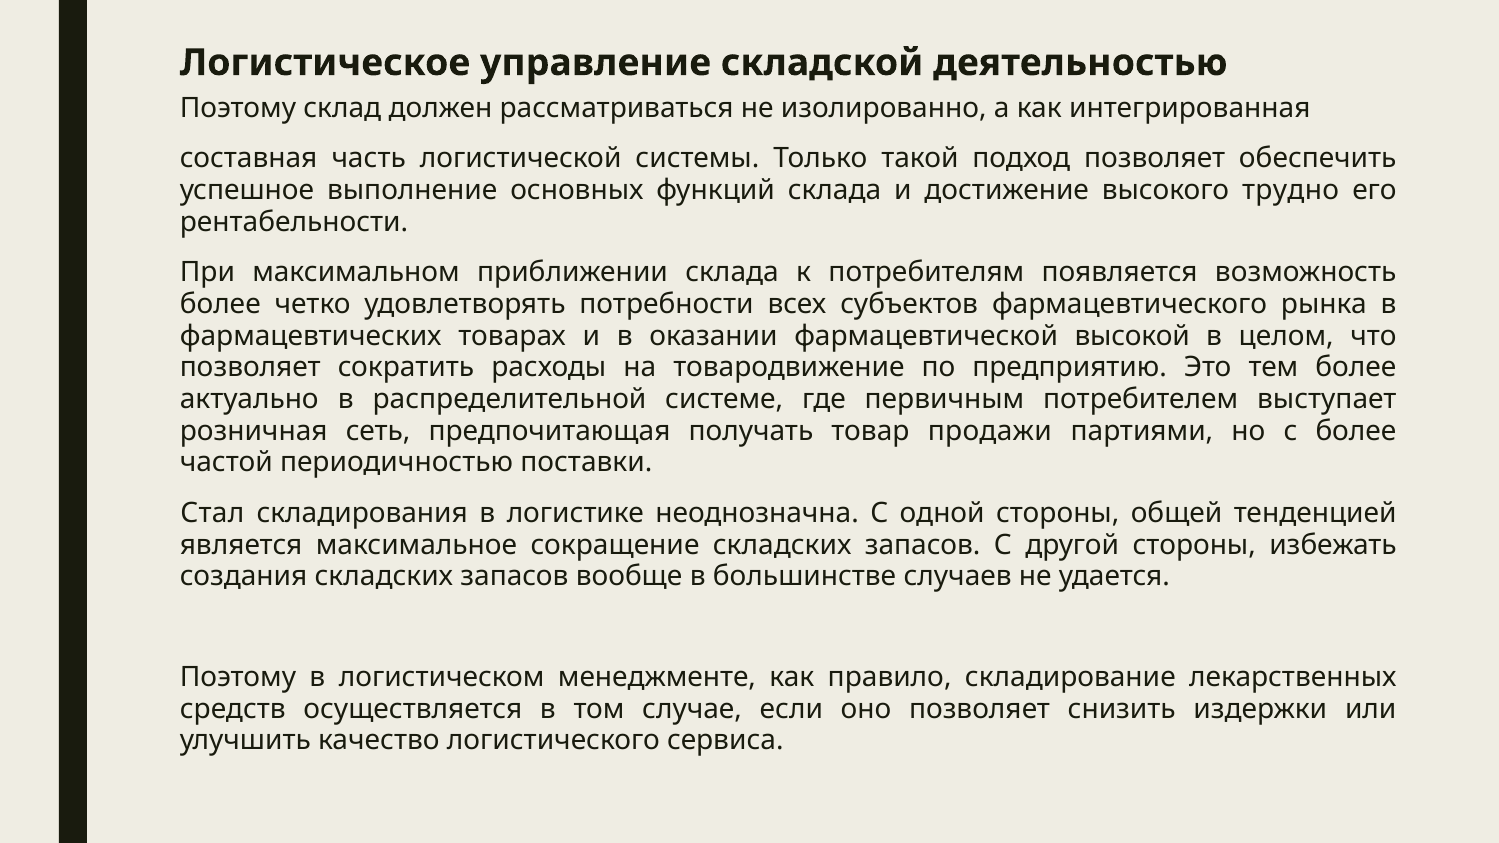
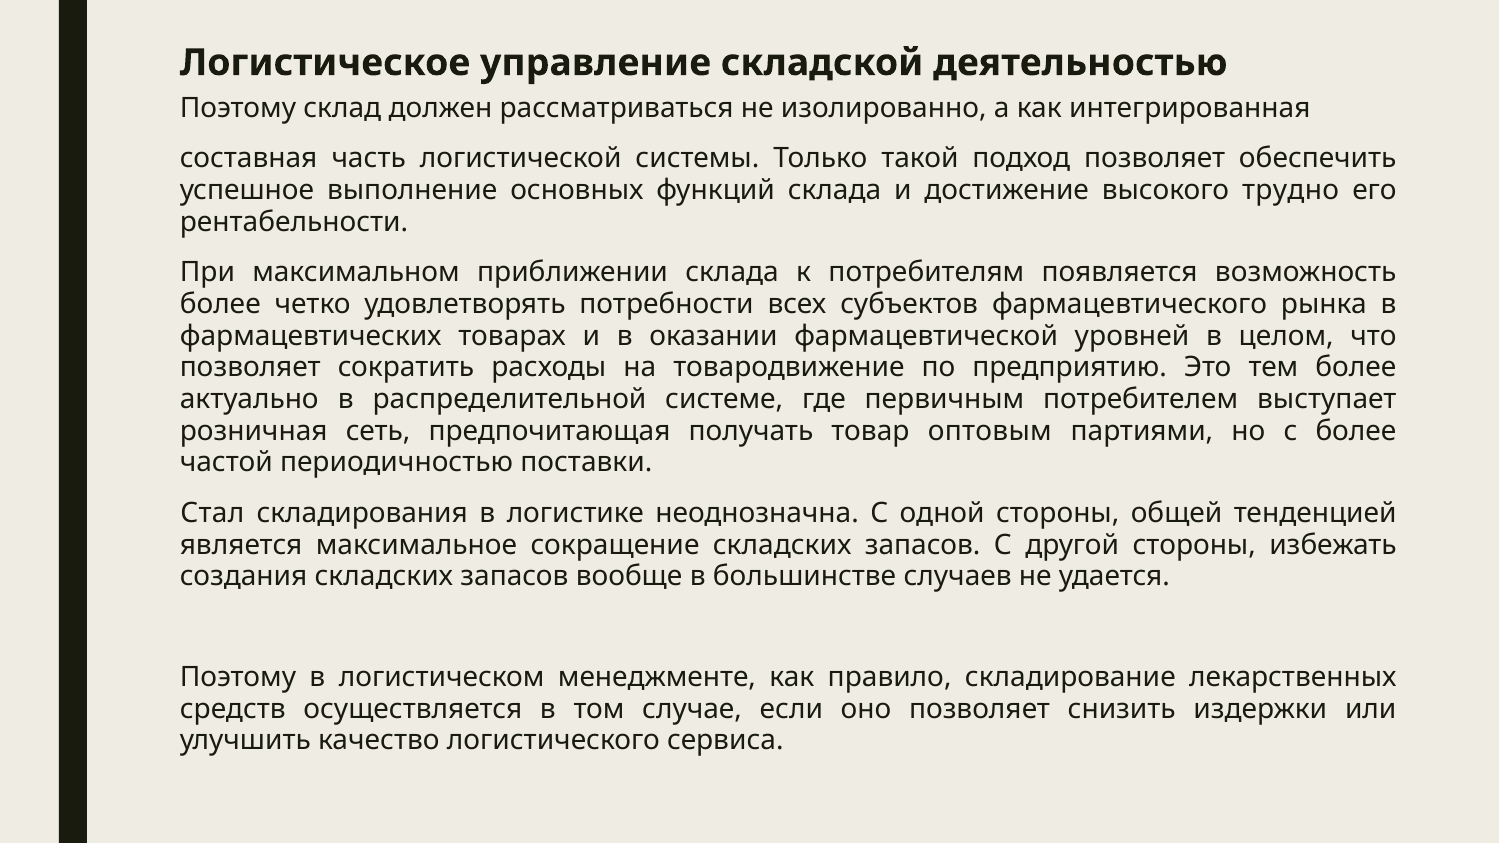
высокой: высокой -> уровней
продажи: продажи -> оптовым
